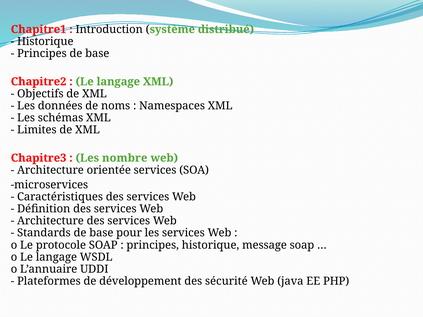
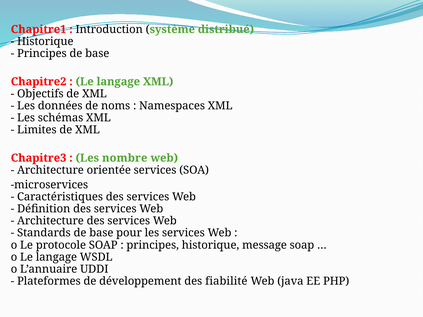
sécurité: sécurité -> fiabilité
